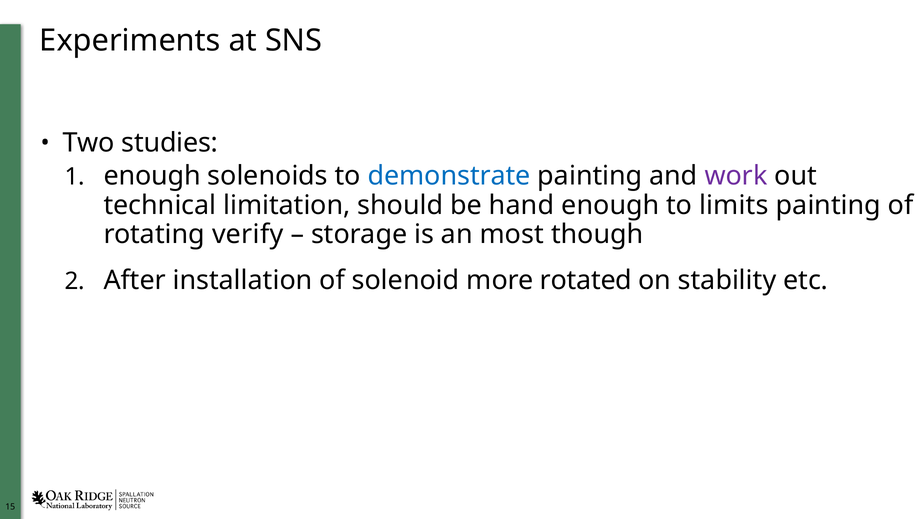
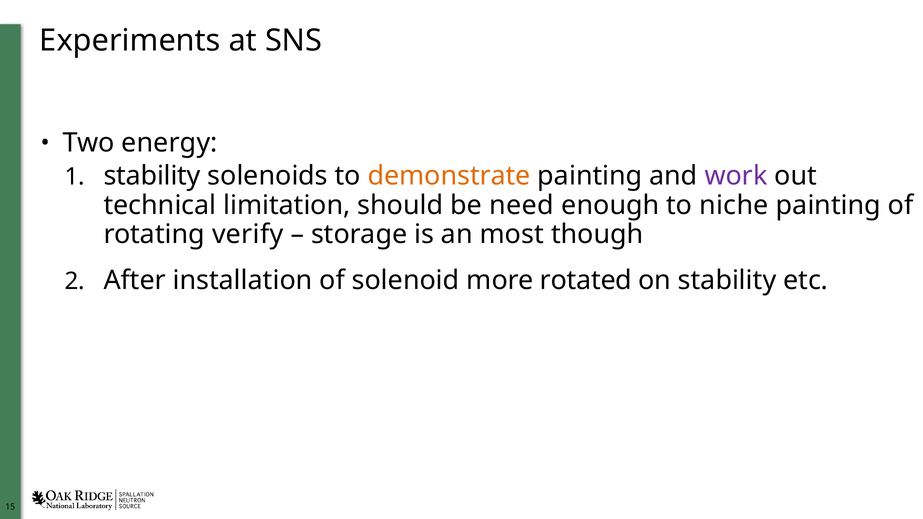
studies: studies -> energy
enough at (152, 176): enough -> stability
demonstrate colour: blue -> orange
hand: hand -> need
limits: limits -> niche
